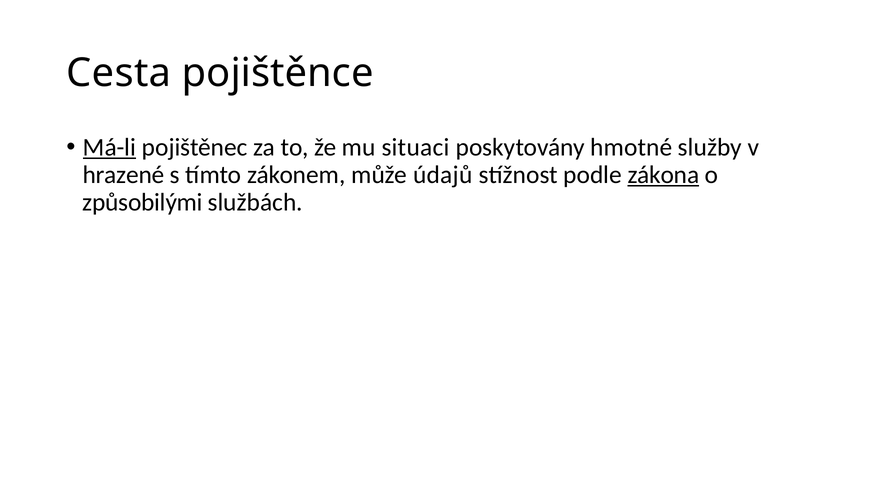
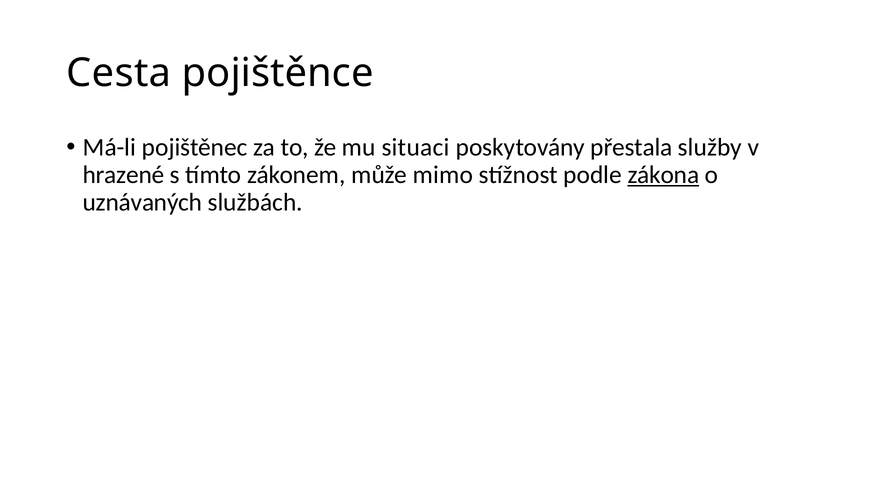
Má-li underline: present -> none
hmotné: hmotné -> přestala
údajů: údajů -> mimo
způsobilými: způsobilými -> uznávaných
